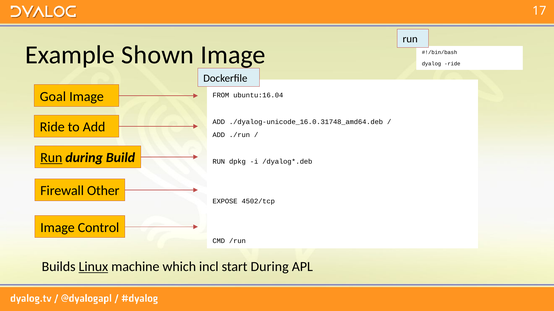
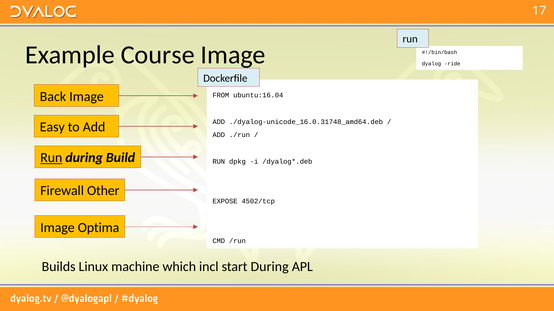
Shown: Shown -> Course
Goal: Goal -> Back
Ride at (52, 127): Ride -> Easy
Control: Control -> Optima
Linux underline: present -> none
